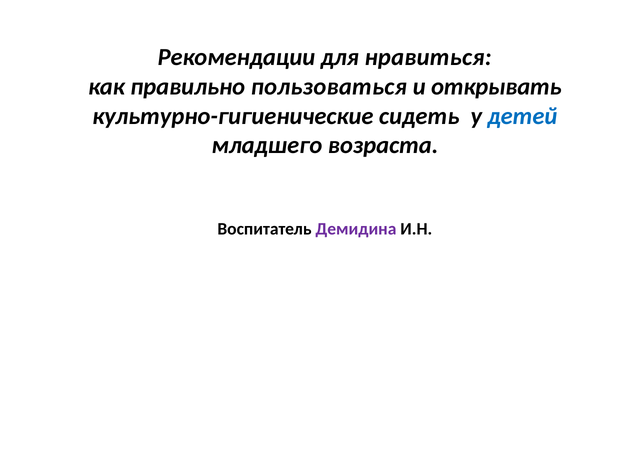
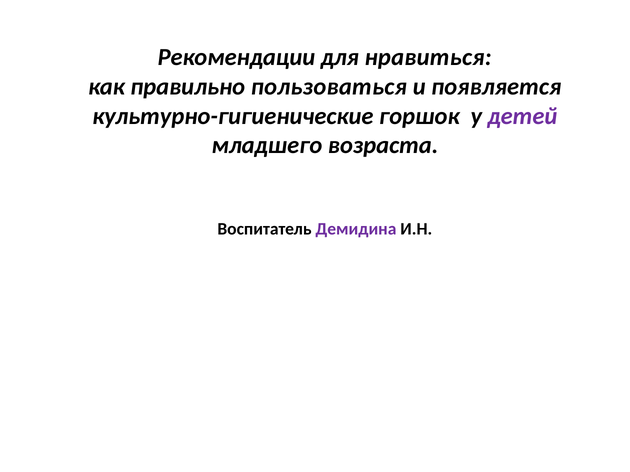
открывать: открывать -> появляется
сидеть: сидеть -> горшок
детей colour: blue -> purple
